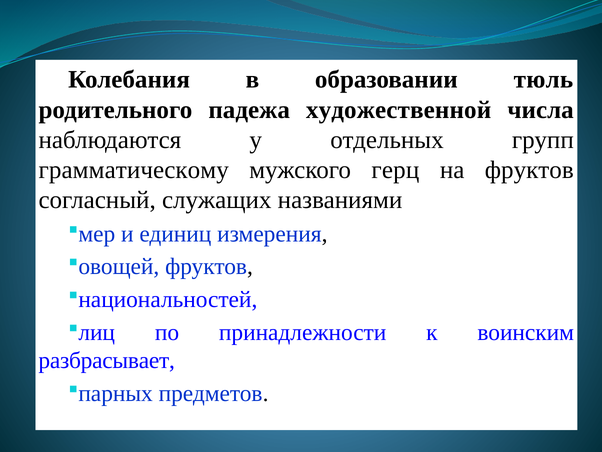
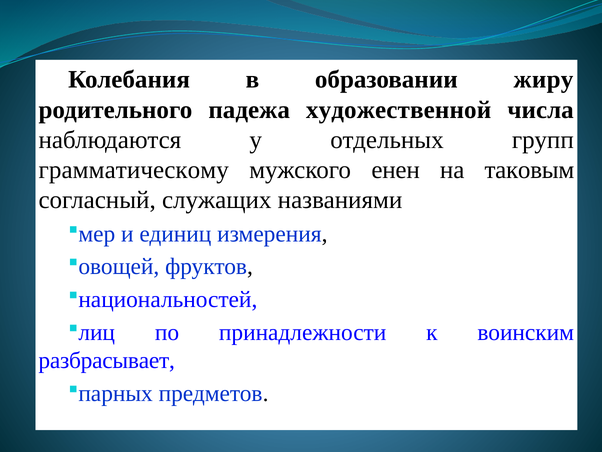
тюль: тюль -> жиру
герц: герц -> енен
на фруктов: фруктов -> таковым
